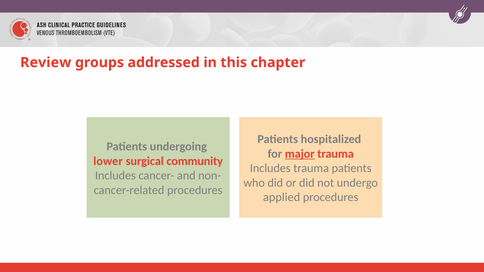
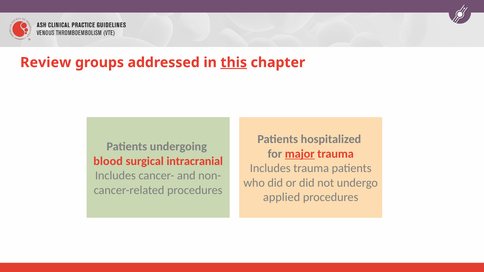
this underline: none -> present
lower: lower -> blood
community: community -> intracranial
